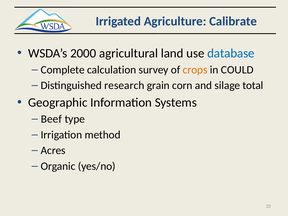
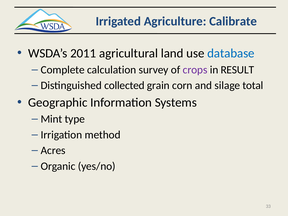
2000: 2000 -> 2011
crops colour: orange -> purple
COULD: COULD -> RESULT
research: research -> collected
Beef: Beef -> Mint
